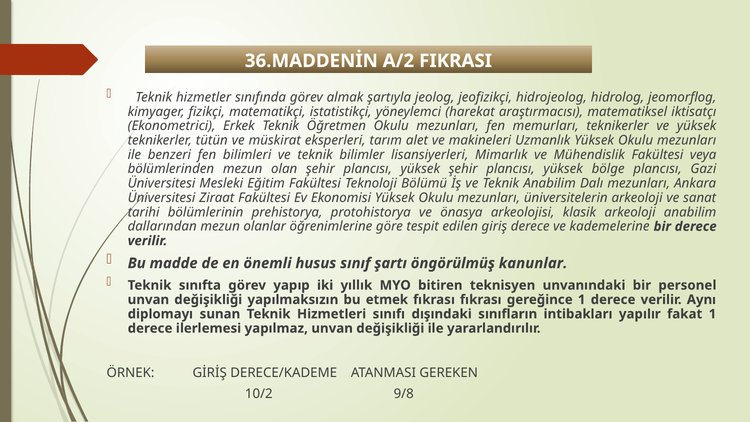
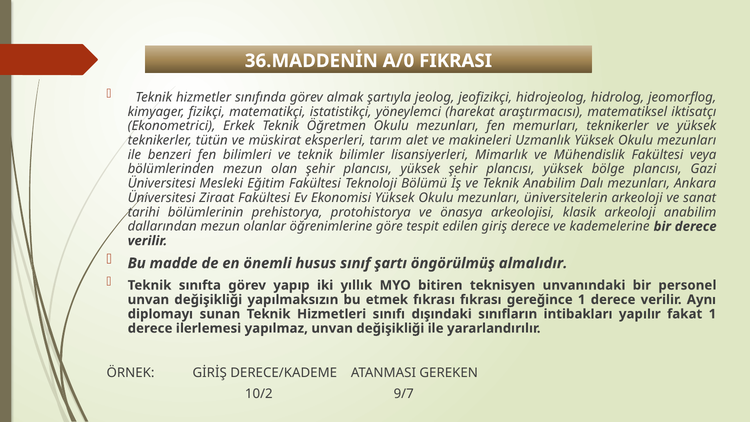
A/2: A/2 -> A/0
kanunlar: kanunlar -> almalıdır
9/8: 9/8 -> 9/7
